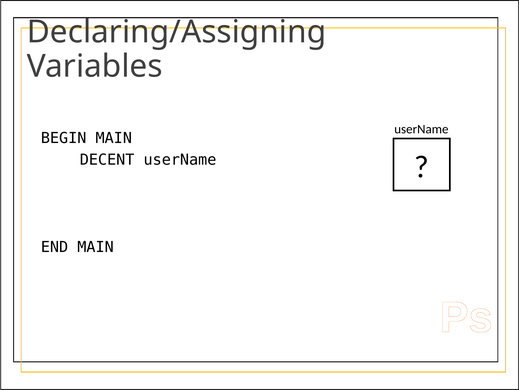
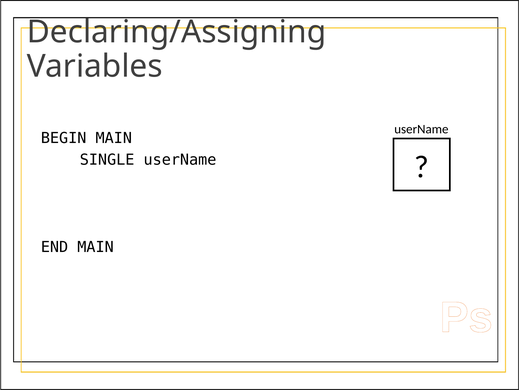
DECENT: DECENT -> SINGLE
